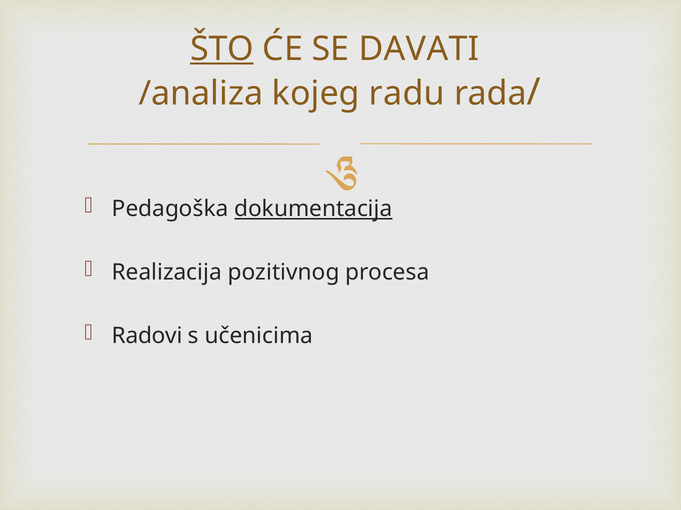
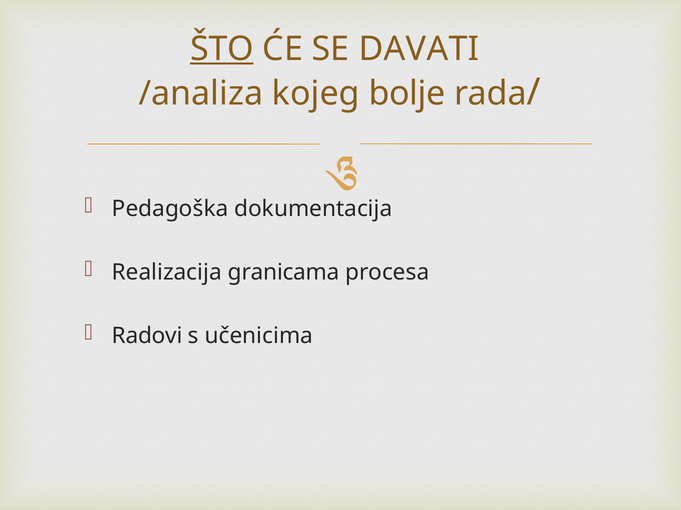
radu: radu -> bolje
dokumentacija underline: present -> none
pozitivnog: pozitivnog -> granicama
